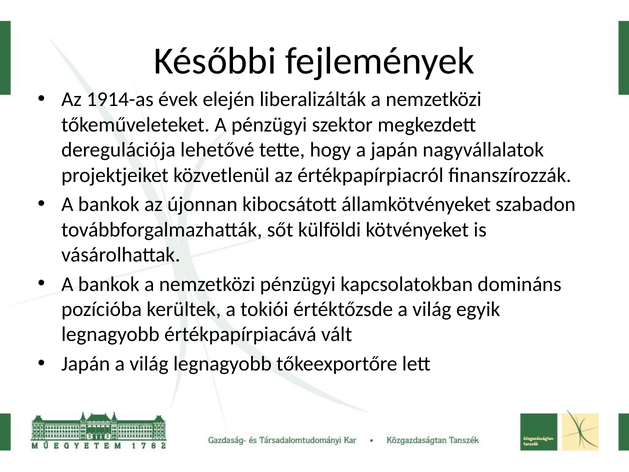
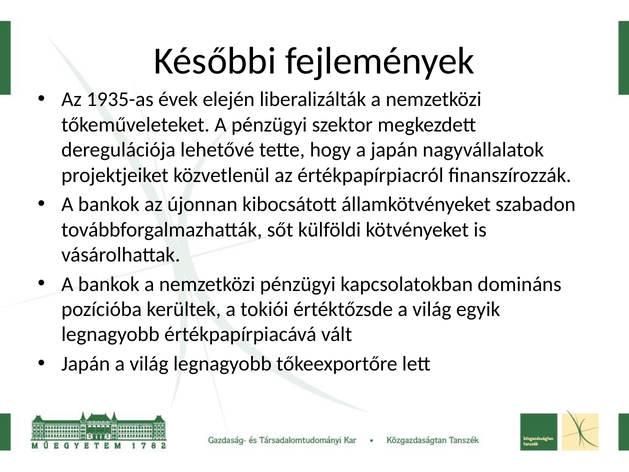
1914-as: 1914-as -> 1935-as
